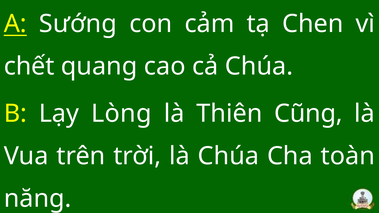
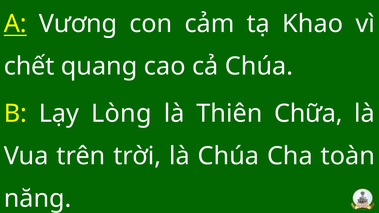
Sướng: Sướng -> Vương
Chen: Chen -> Khao
Cũng: Cũng -> Chữa
